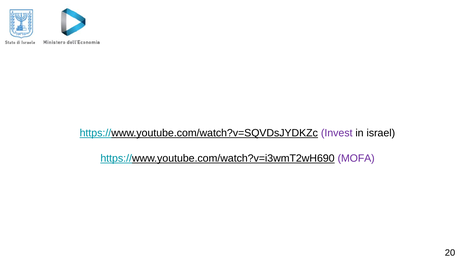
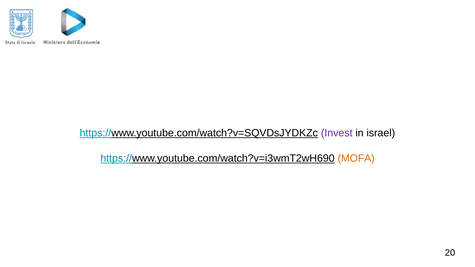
MOFA colour: purple -> orange
